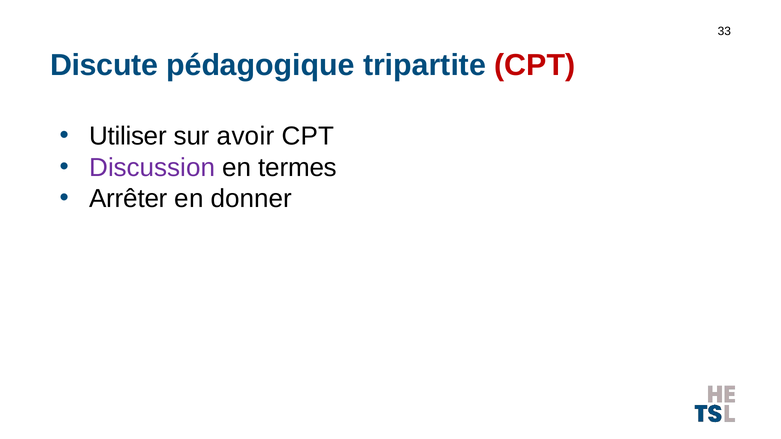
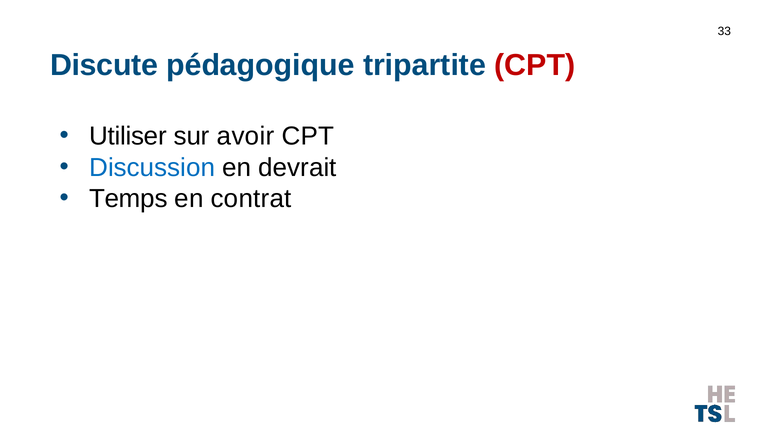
Discussion colour: purple -> blue
termes: termes -> devrait
Arrêter: Arrêter -> Temps
donner: donner -> contrat
